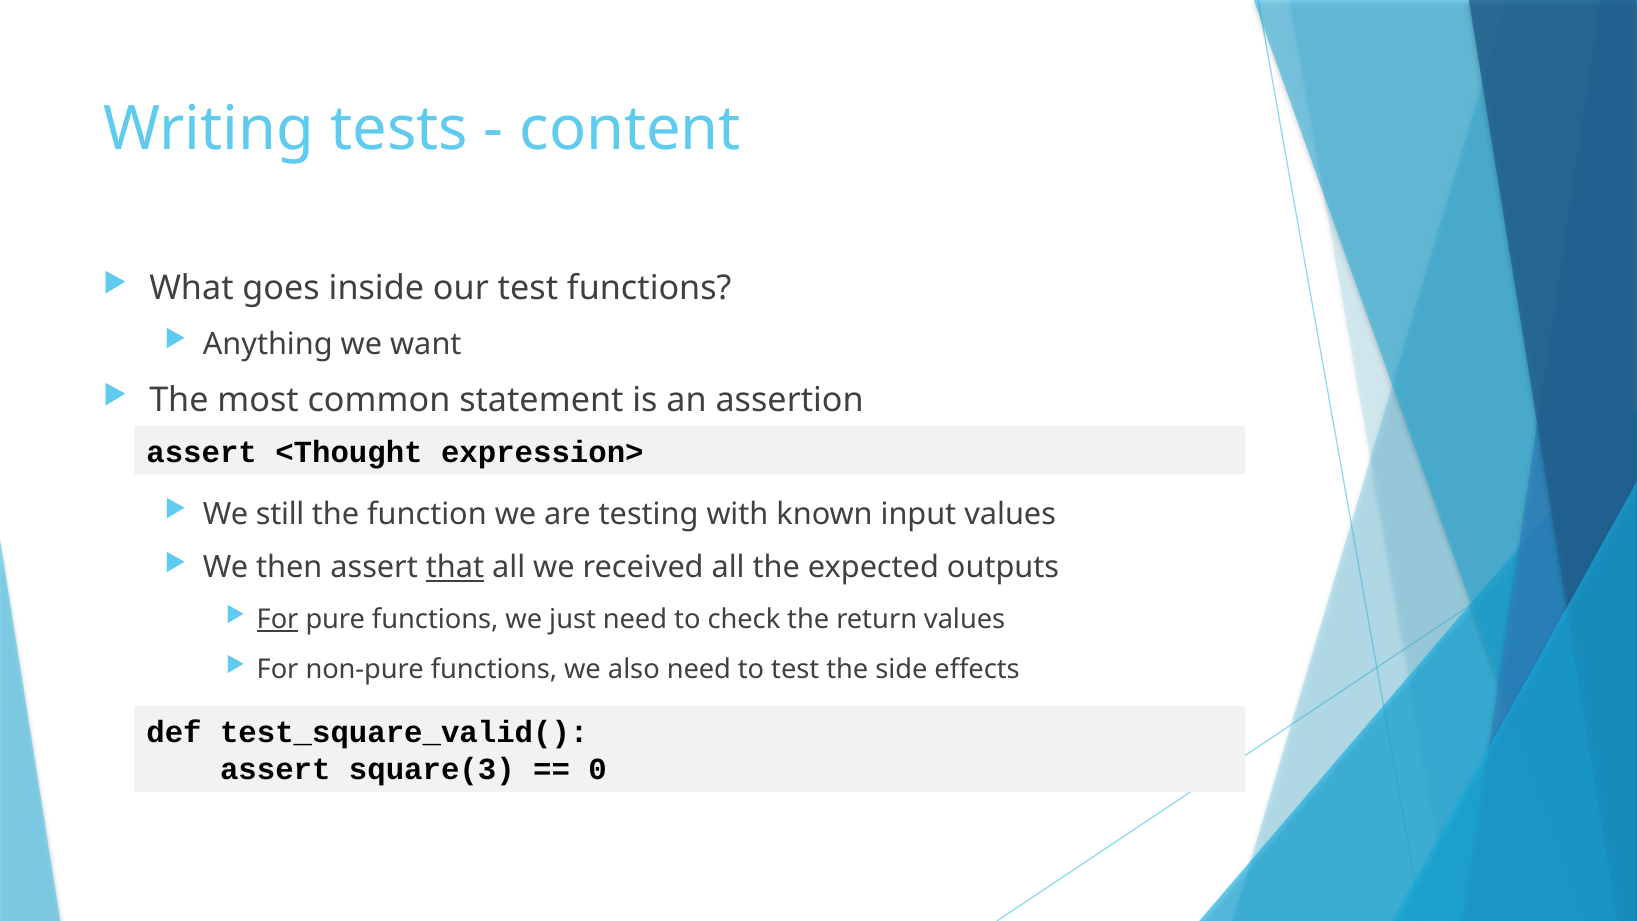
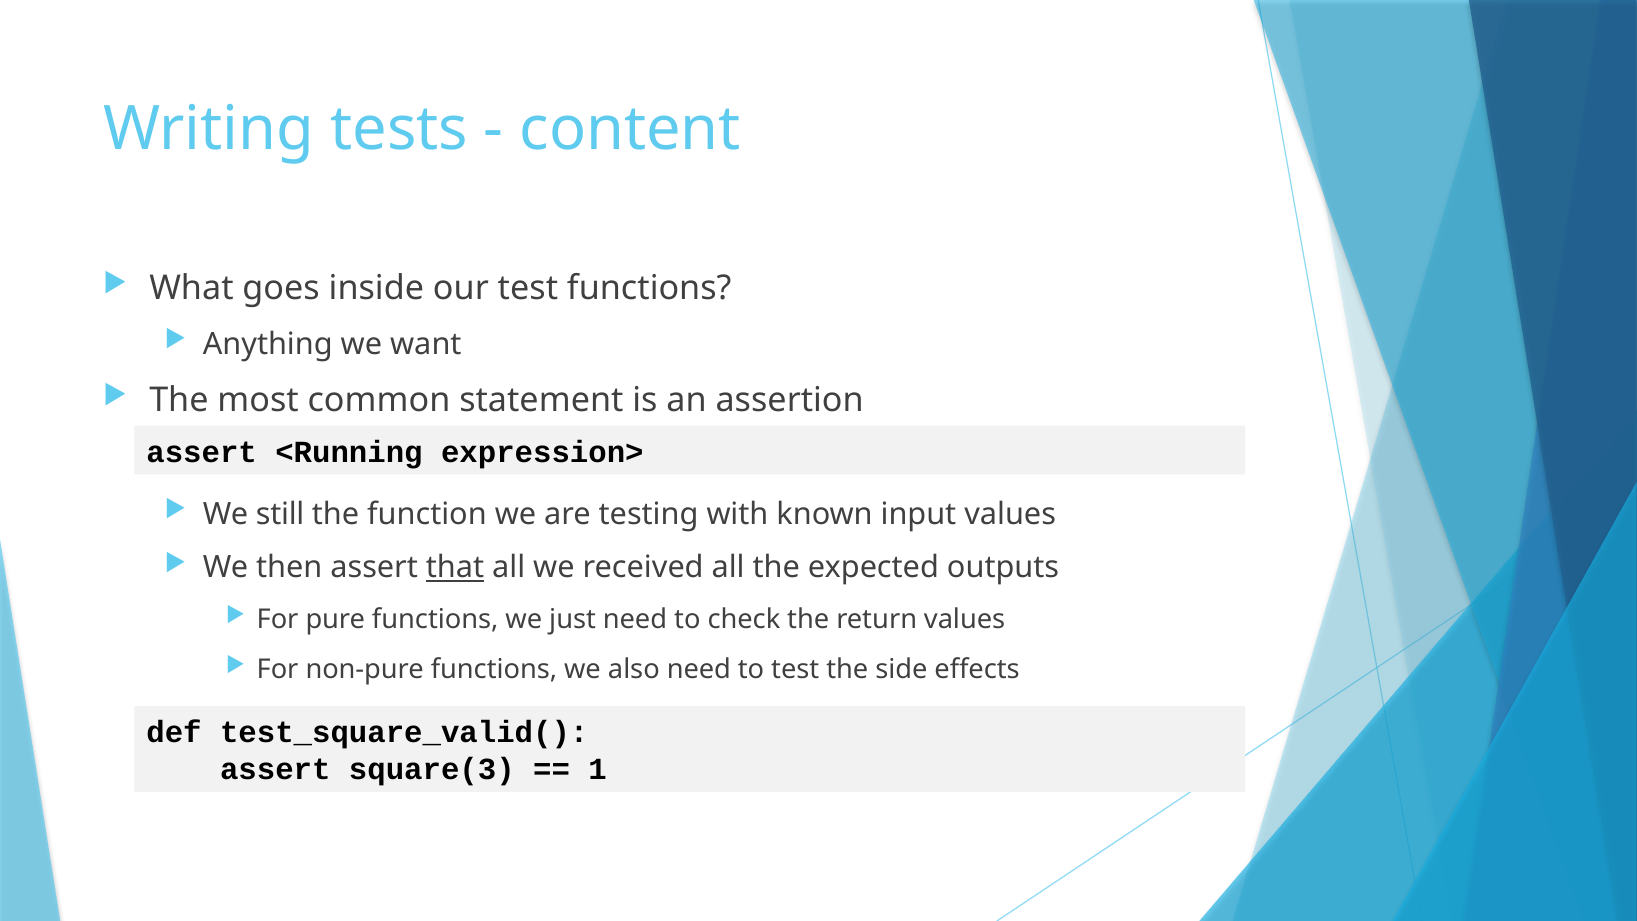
<Thought: <Thought -> <Running
For at (278, 619) underline: present -> none
0: 0 -> 1
